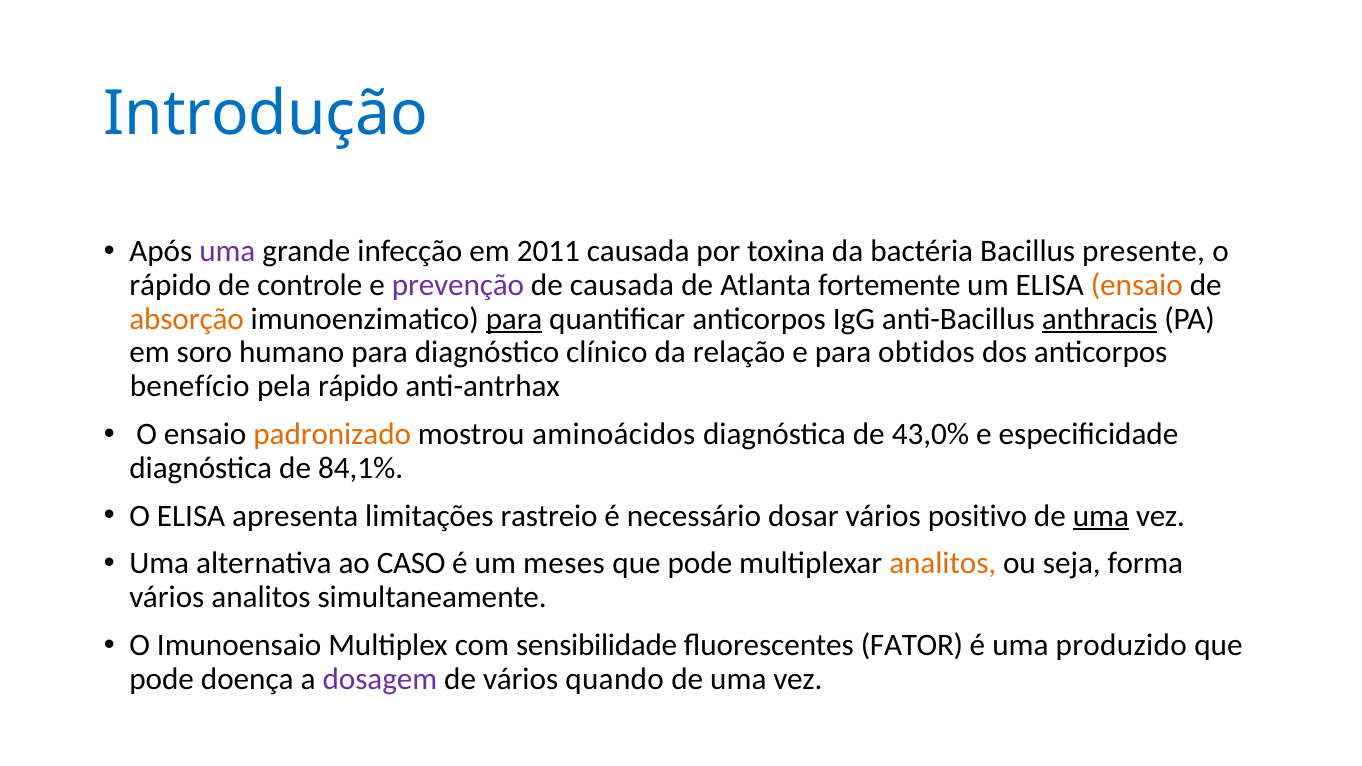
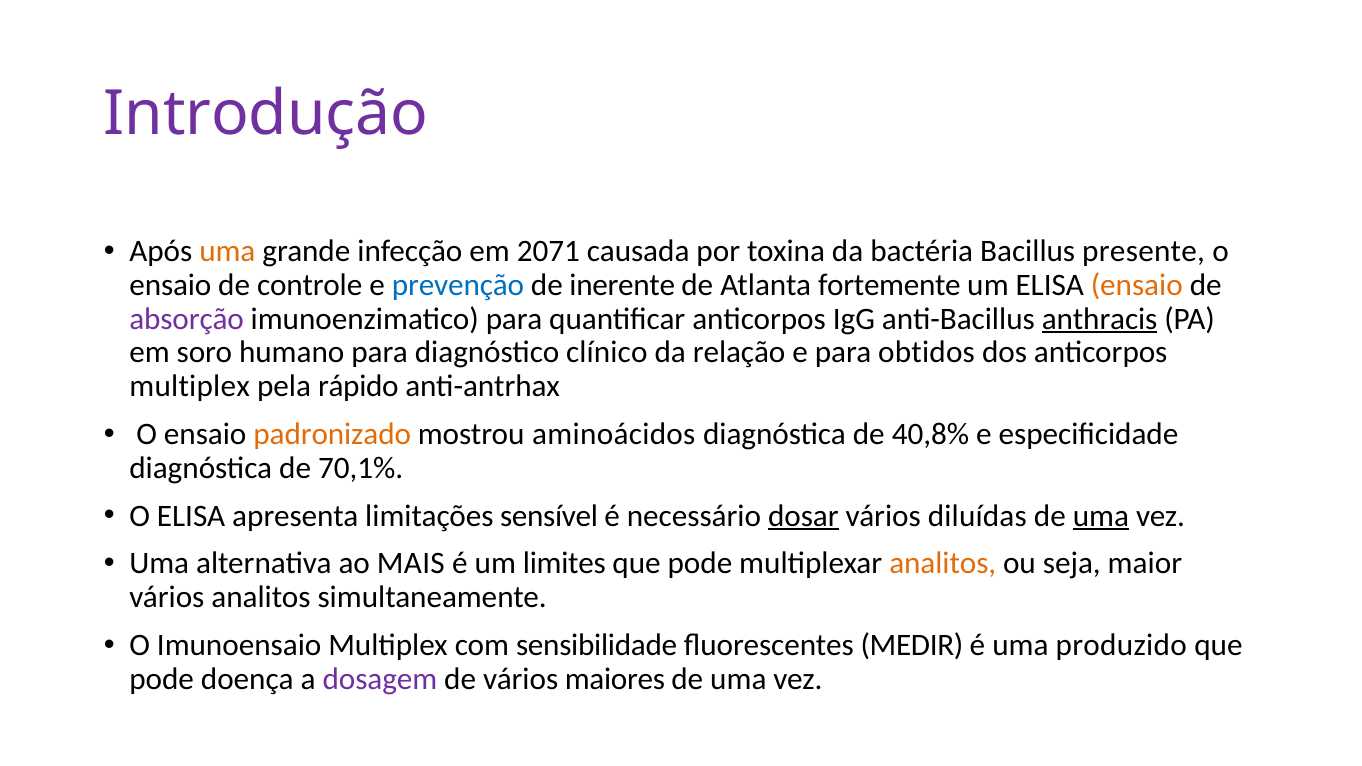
Introdução colour: blue -> purple
uma at (227, 252) colour: purple -> orange
2011: 2011 -> 2071
rápido at (170, 285): rápido -> ensaio
prevenção colour: purple -> blue
de causada: causada -> inerente
absorção colour: orange -> purple
para at (514, 319) underline: present -> none
benefício at (190, 386): benefício -> multiplex
43,0%: 43,0% -> 40,8%
84,1%: 84,1% -> 70,1%
rastreio: rastreio -> sensível
dosar underline: none -> present
positivo: positivo -> diluídas
CASO: CASO -> MAIS
meses: meses -> limites
forma: forma -> maior
FATOR: FATOR -> MEDIR
quando: quando -> maiores
